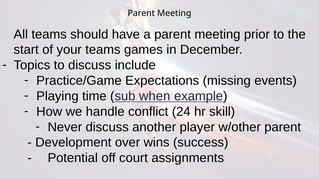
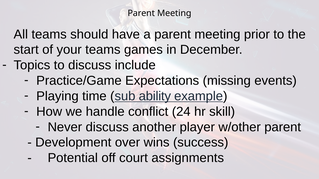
when: when -> ability
